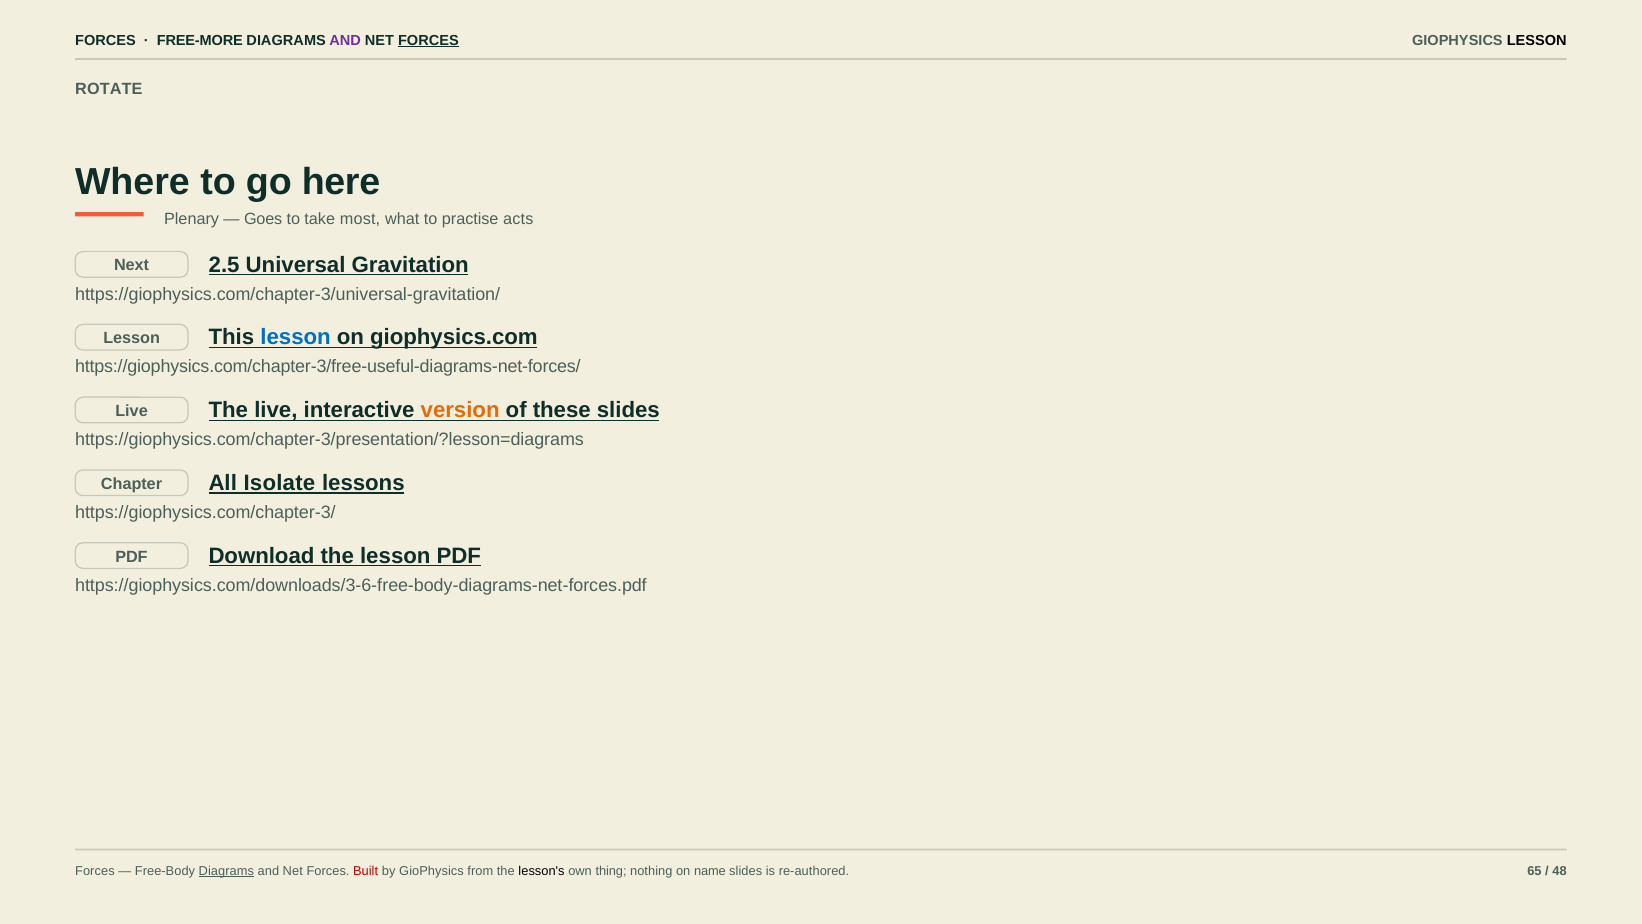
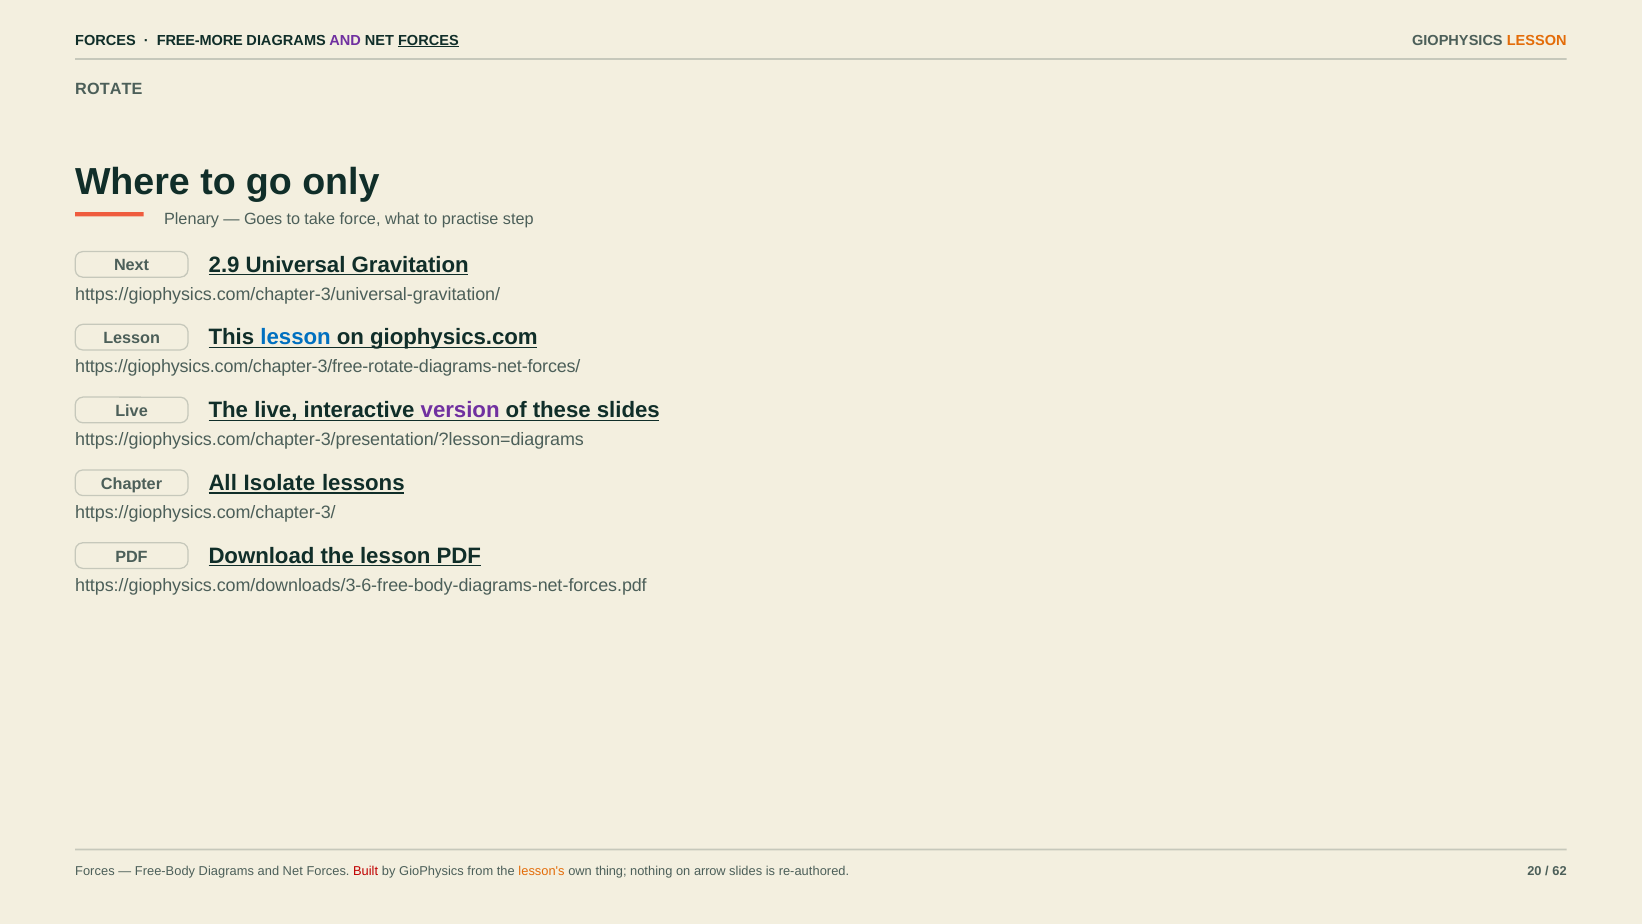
LESSON at (1537, 40) colour: black -> orange
here: here -> only
most: most -> force
acts: acts -> step
2.5: 2.5 -> 2.9
https://giophysics.com/chapter-3/free-useful-diagrams-net-forces/: https://giophysics.com/chapter-3/free-useful-diagrams-net-forces/ -> https://giophysics.com/chapter-3/free-rotate-diagrams-net-forces/
version colour: orange -> purple
Diagrams at (226, 871) underline: present -> none
lesson's colour: black -> orange
name: name -> arrow
65: 65 -> 20
48: 48 -> 62
